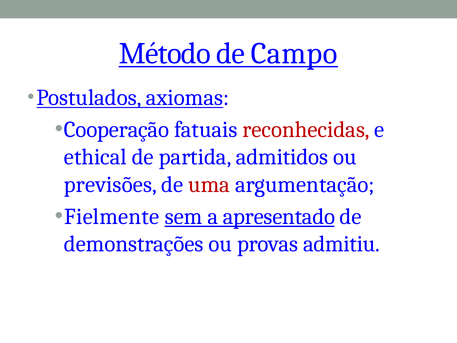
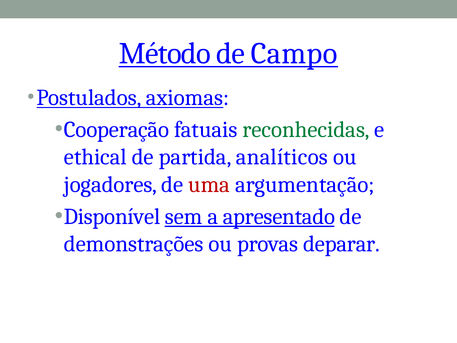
reconhecidas colour: red -> green
admitidos: admitidos -> analíticos
previsões: previsões -> jogadores
Fielmente: Fielmente -> Disponível
admitiu: admitiu -> deparar
